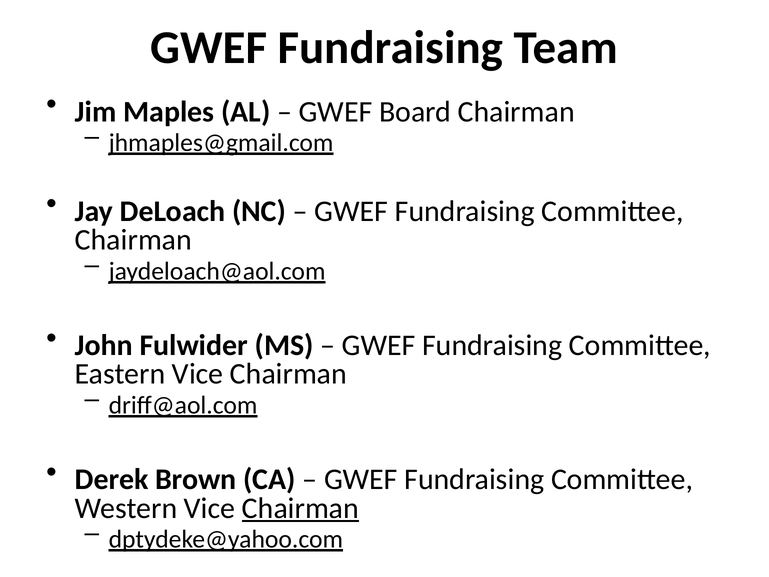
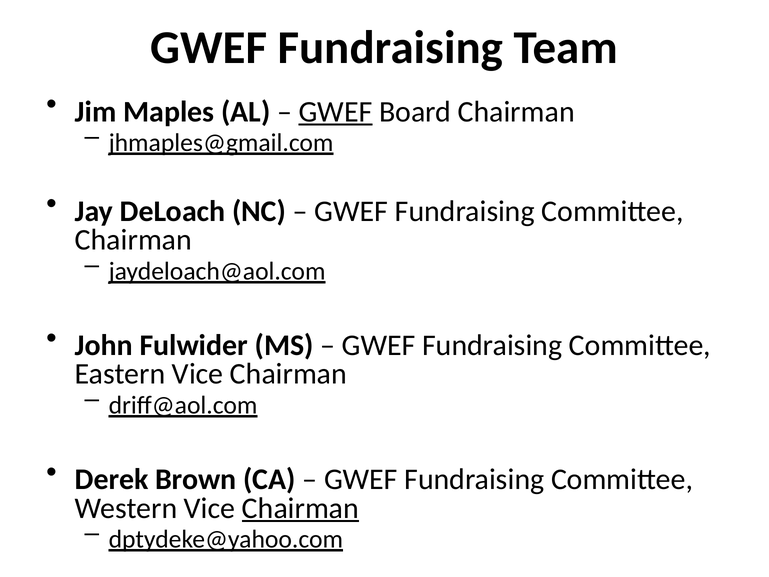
GWEF at (335, 112) underline: none -> present
